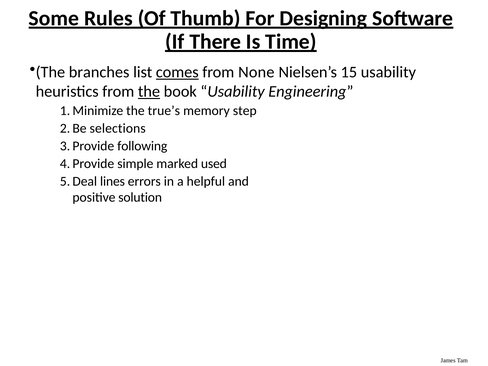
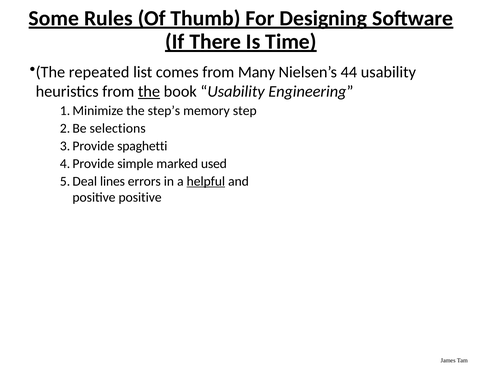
branches: branches -> repeated
comes underline: present -> none
None: None -> Many
15: 15 -> 44
true’s: true’s -> step’s
following: following -> spaghetti
helpful underline: none -> present
positive solution: solution -> positive
